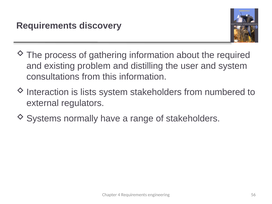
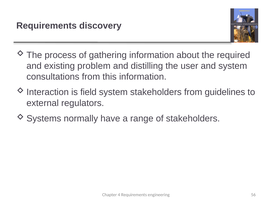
lists: lists -> field
numbered: numbered -> guidelines
